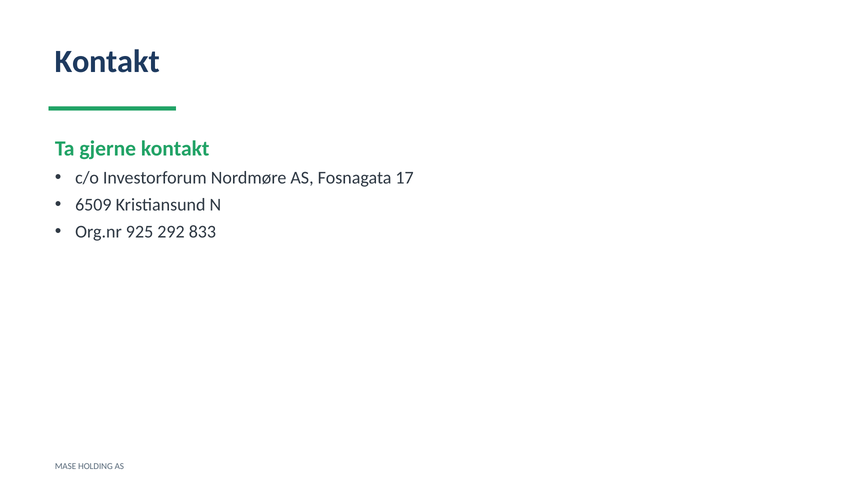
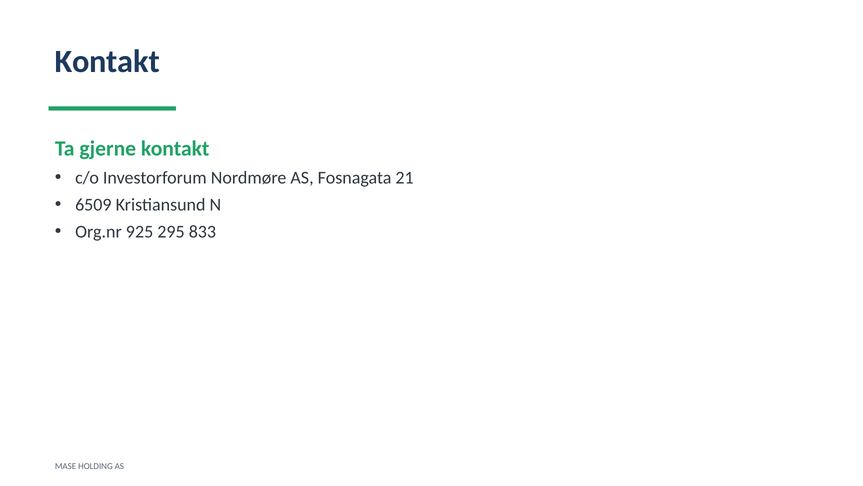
17: 17 -> 21
292: 292 -> 295
